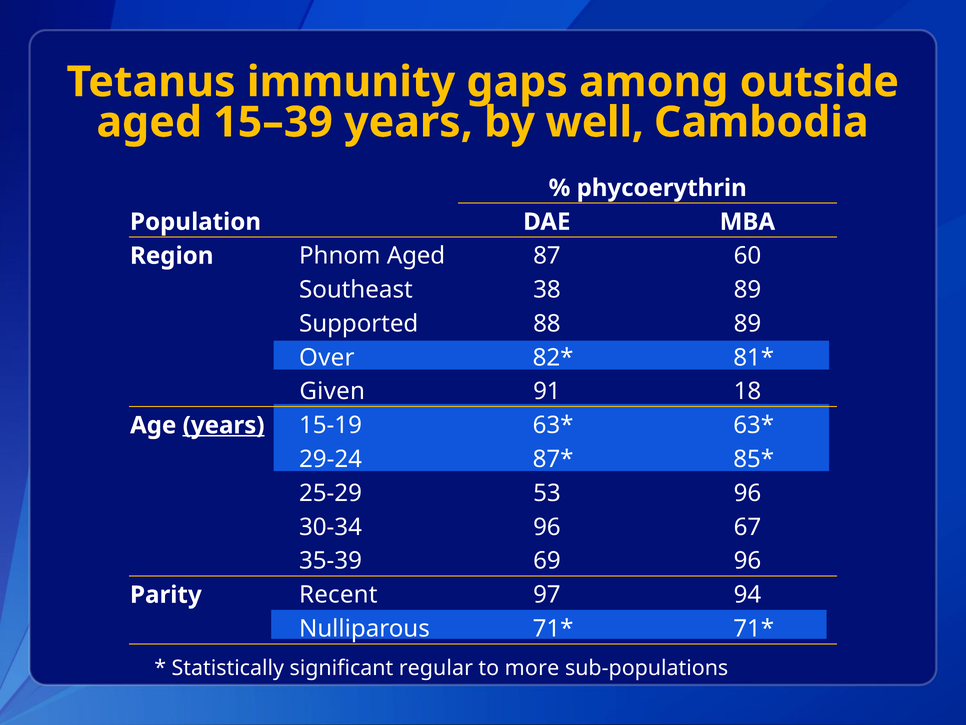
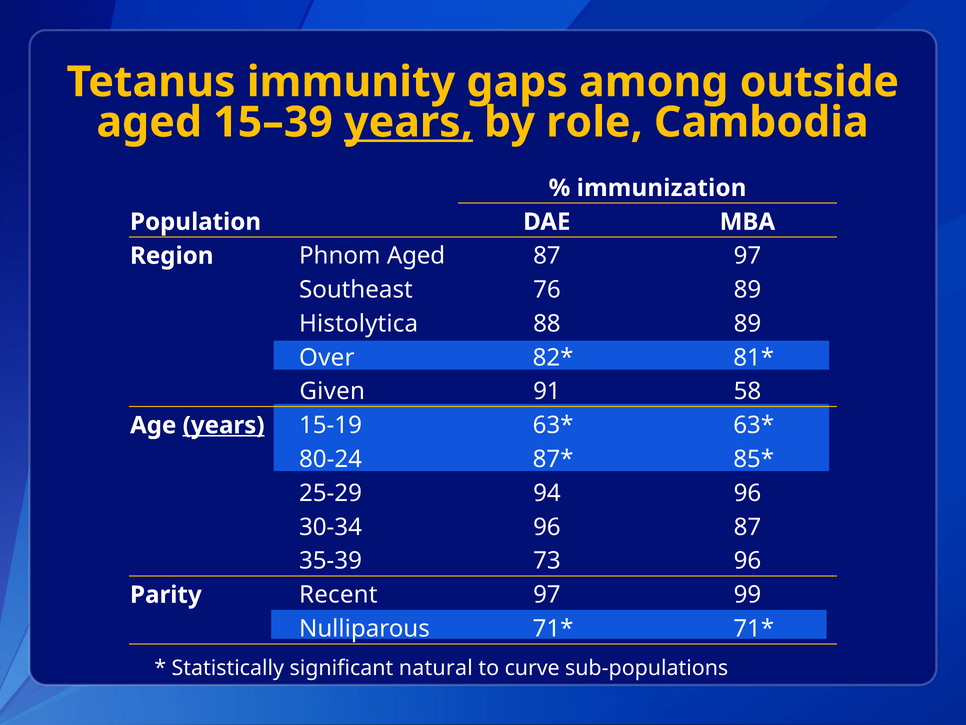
years at (408, 122) underline: none -> present
well: well -> role
phycoerythrin: phycoerythrin -> immunization
87 60: 60 -> 97
38: 38 -> 76
Supported: Supported -> Histolytica
18: 18 -> 58
29-24: 29-24 -> 80-24
53: 53 -> 94
96 67: 67 -> 87
69: 69 -> 73
94: 94 -> 99
regular: regular -> natural
more: more -> curve
